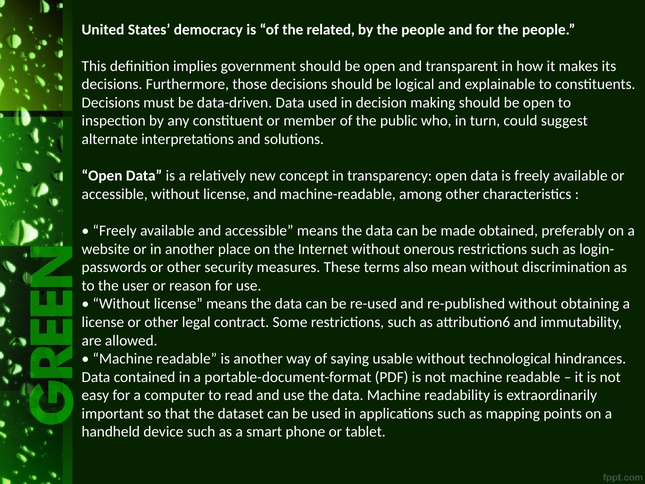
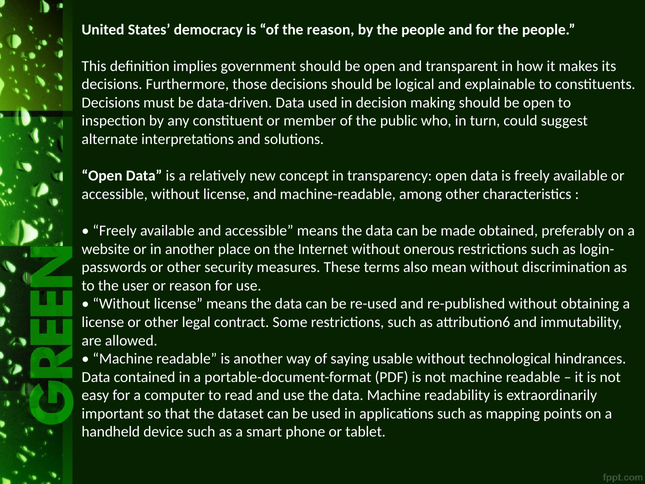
the related: related -> reason
